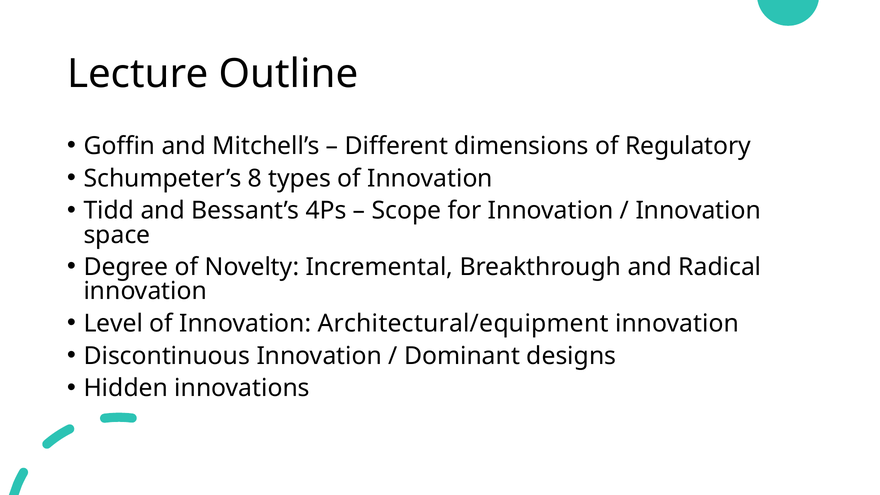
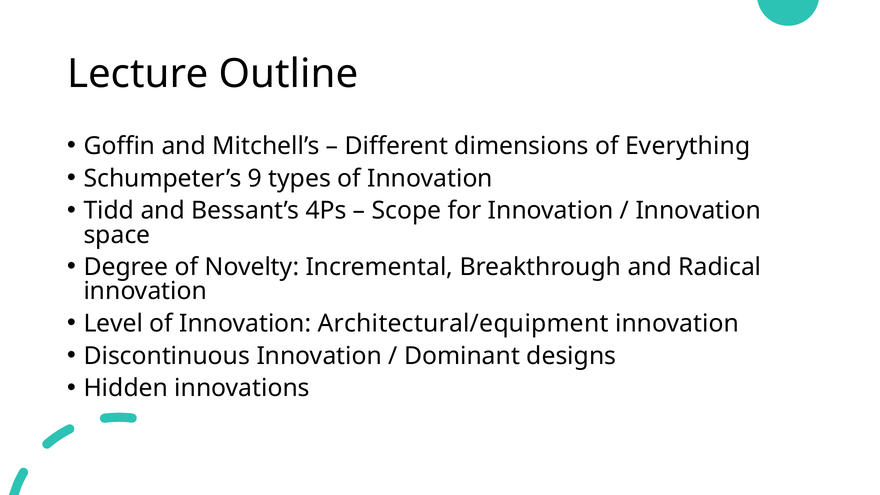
Regulatory: Regulatory -> Everything
8: 8 -> 9
